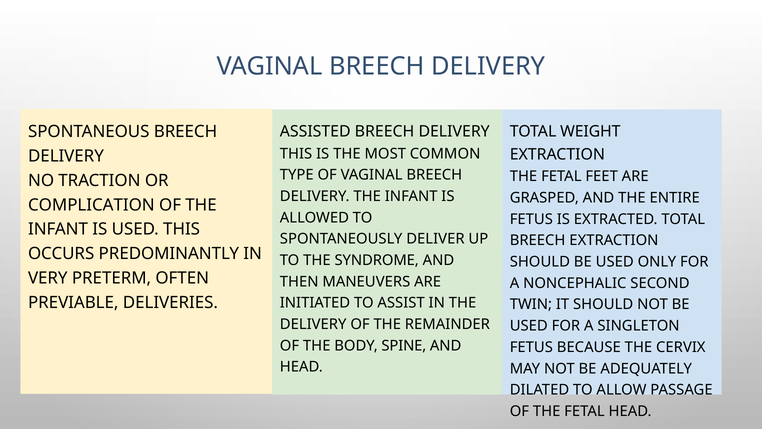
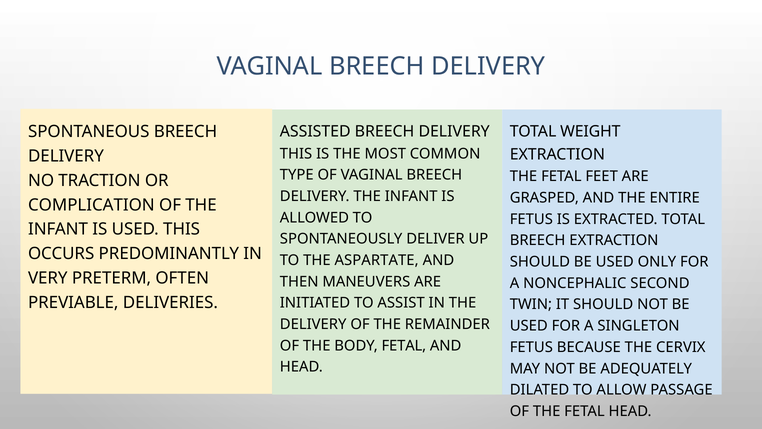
SYNDROME: SYNDROME -> ASPARTATE
BODY SPINE: SPINE -> FETAL
